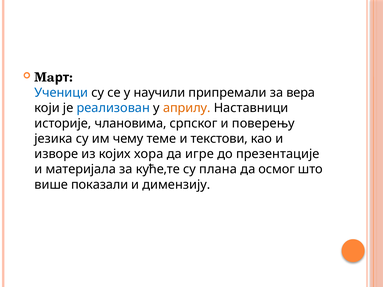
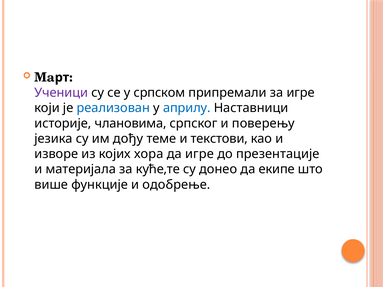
Ученици colour: blue -> purple
научили: научили -> српском
за вера: вера -> игре
априлу colour: orange -> blue
чему: чему -> дођу
плана: плана -> донео
осмог: осмог -> екипе
показали: показали -> функције
димензију: димензију -> одобрење
